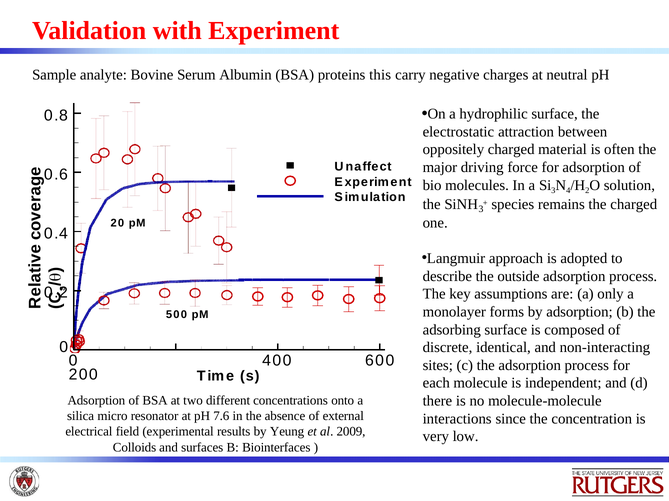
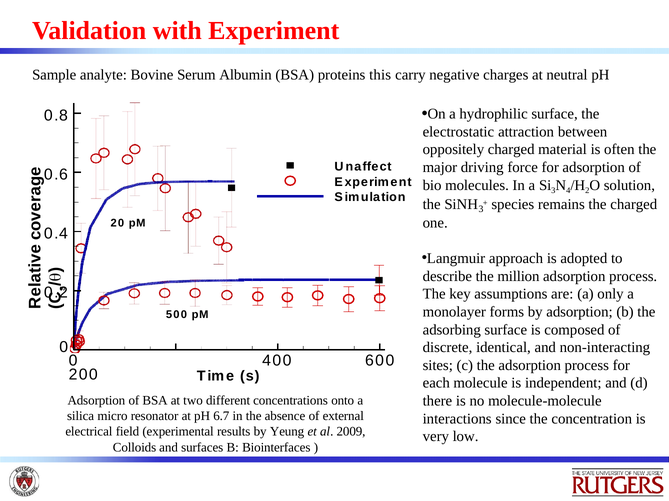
outside: outside -> million
7.6: 7.6 -> 6.7
